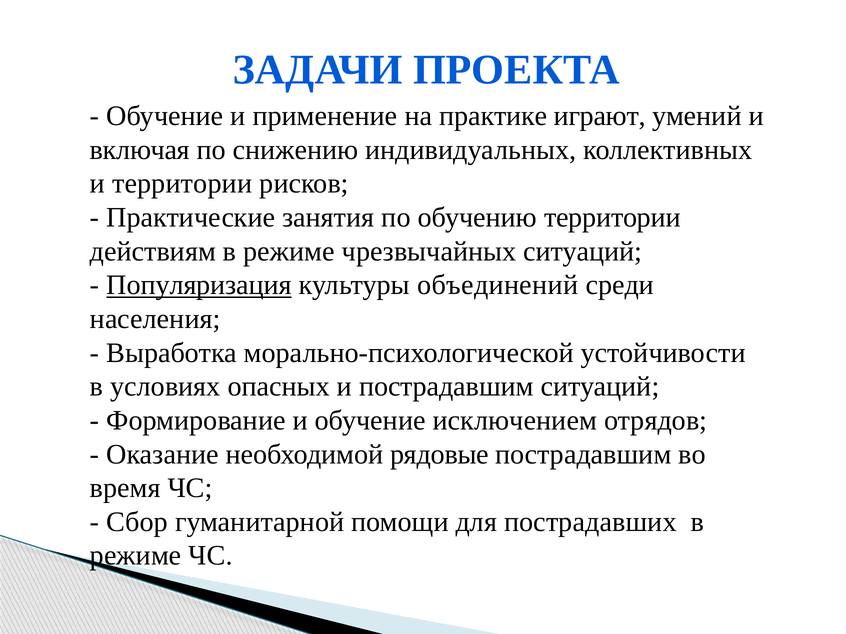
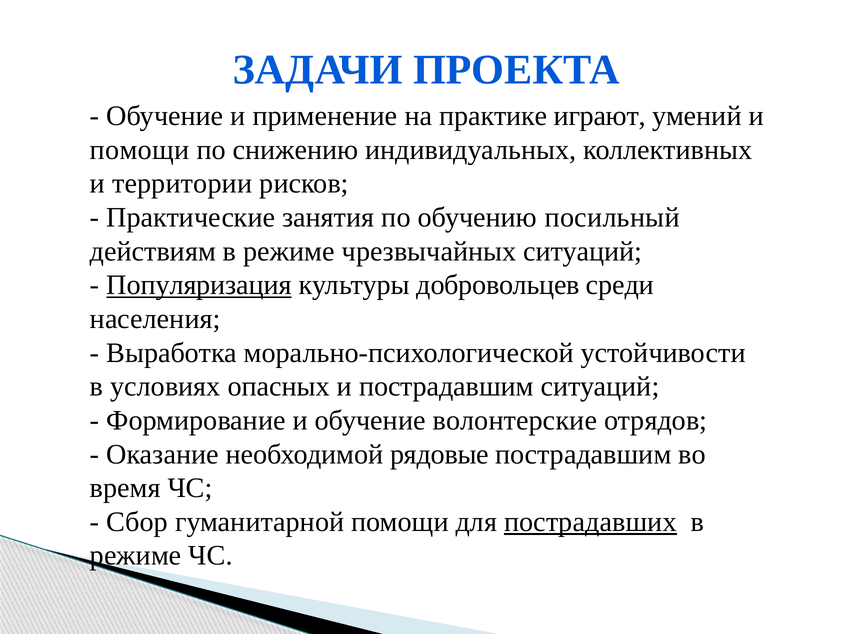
включая at (140, 150): включая -> помощи
обучению территории: территории -> посильный
объединений: объединений -> добровольцев
исключением: исключением -> волонтерские
пострадавших underline: none -> present
